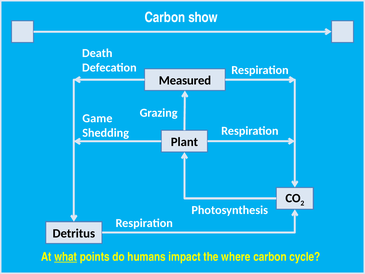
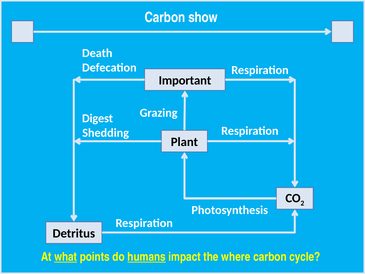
Measured: Measured -> Important
Game: Game -> Digest
humans underline: none -> present
